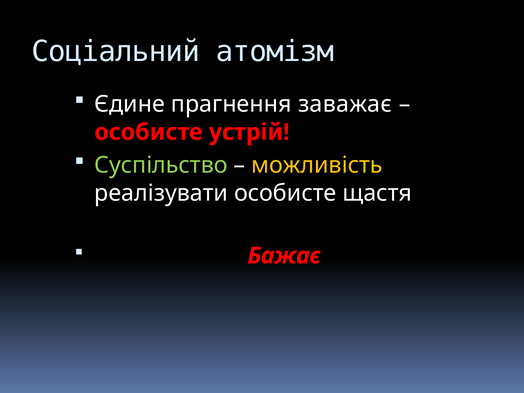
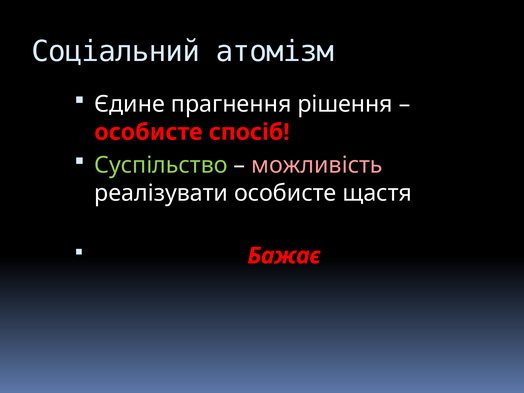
заважає: заважає -> рішення
устрій: устрій -> спосіб
можливість colour: yellow -> pink
